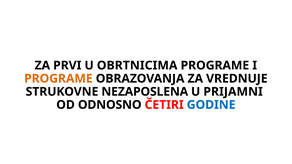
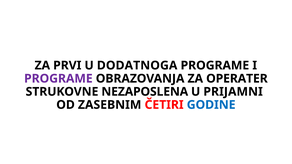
OBRTNICIMA: OBRTNICIMA -> DODATNOGA
PROGRAME at (58, 79) colour: orange -> purple
VREDNUJE: VREDNUJE -> OPERATER
ODNOSNO: ODNOSNO -> ZASEBNIM
